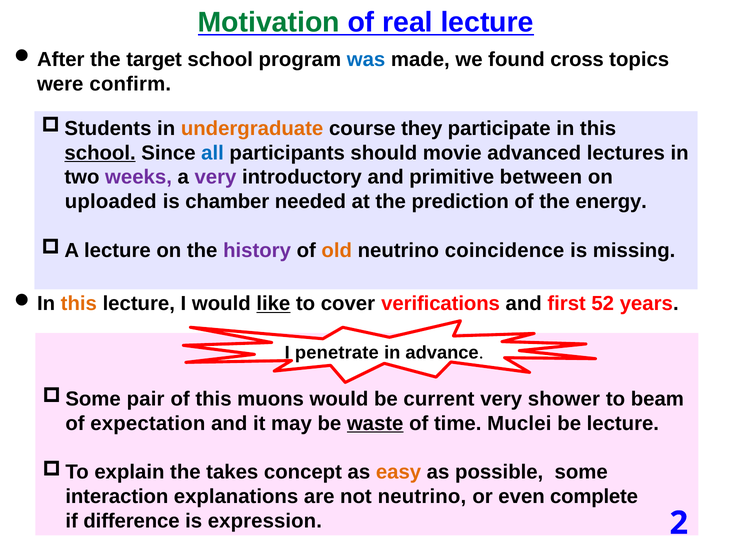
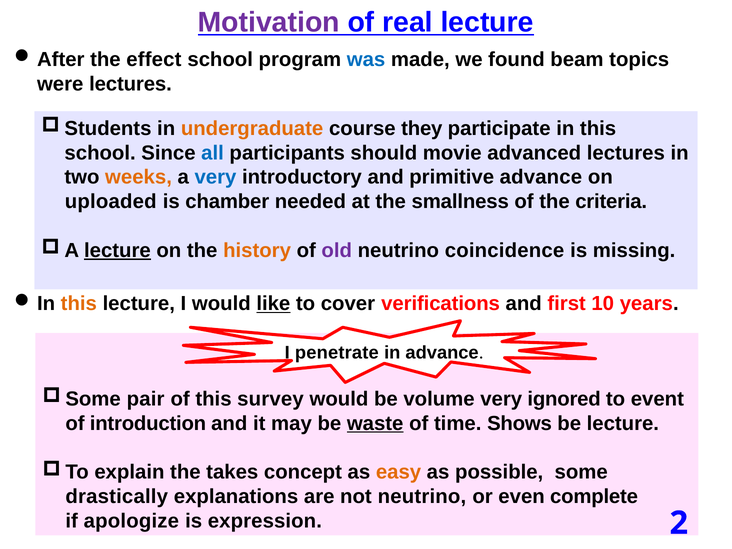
Motivation colour: green -> purple
target: target -> effect
cross: cross -> beam
were confirm: confirm -> lectures
school at (100, 153) underline: present -> none
weeks colour: purple -> orange
very at (215, 177) colour: purple -> blue
primitive between: between -> advance
prediction: prediction -> smallness
energy: energy -> criteria
lecture at (117, 250) underline: none -> present
history colour: purple -> orange
old colour: orange -> purple
52: 52 -> 10
muons: muons -> survey
current: current -> volume
shower: shower -> ignored
beam: beam -> event
expectation: expectation -> introduction
Muclei: Muclei -> Shows
interaction: interaction -> drastically
difference: difference -> apologize
